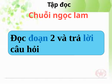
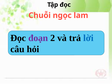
đoạn colour: blue -> purple
